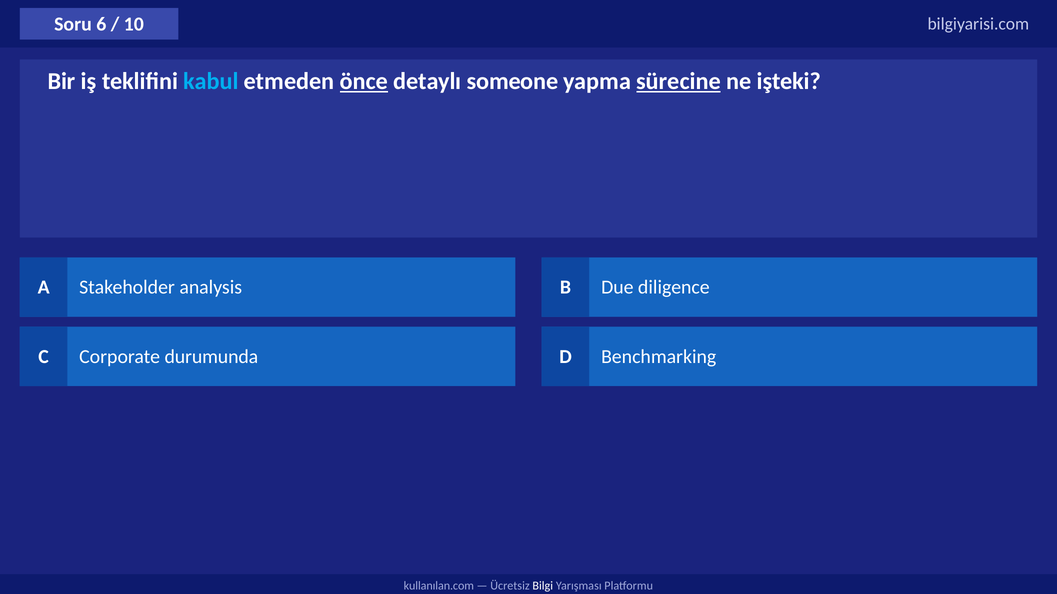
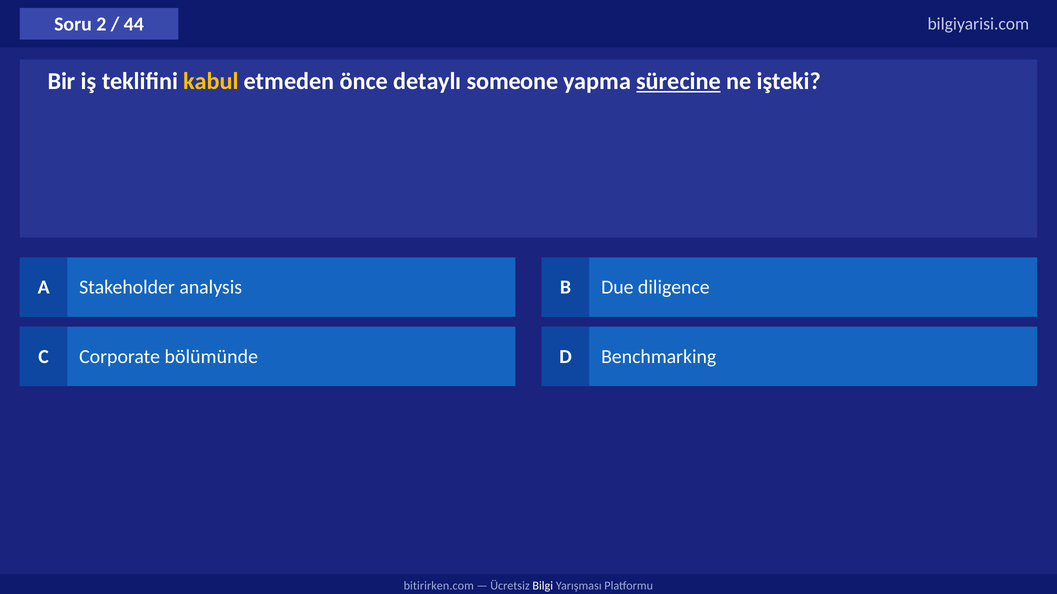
6: 6 -> 2
10: 10 -> 44
kabul colour: light blue -> yellow
önce underline: present -> none
durumunda: durumunda -> bölümünde
kullanılan.com: kullanılan.com -> bitirirken.com
